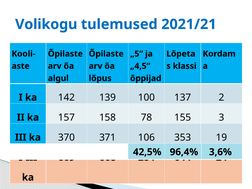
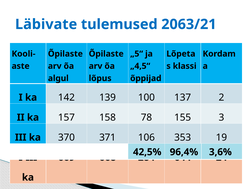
Volikogu: Volikogu -> Läbivate
2021/21: 2021/21 -> 2063/21
